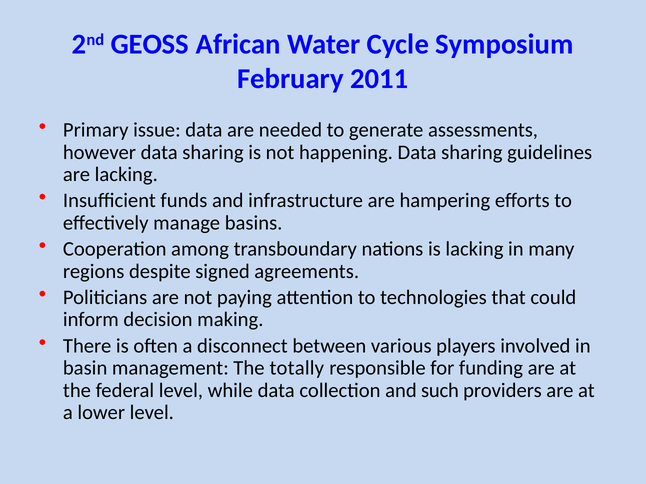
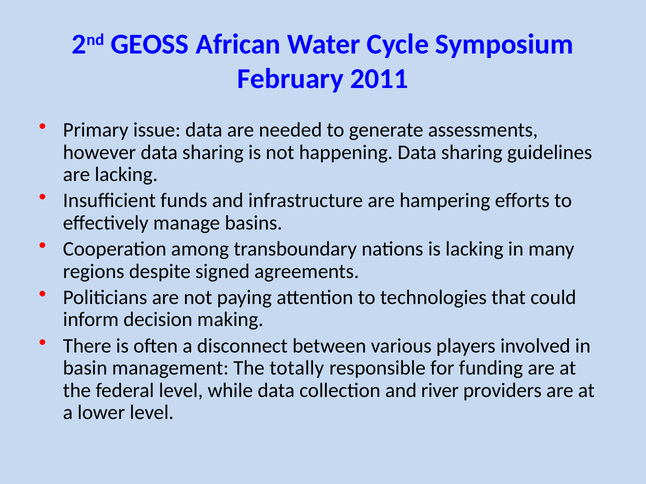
such: such -> river
